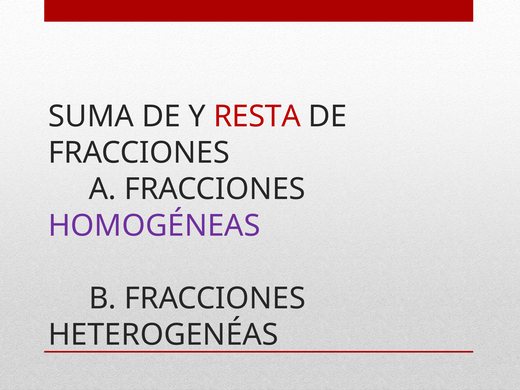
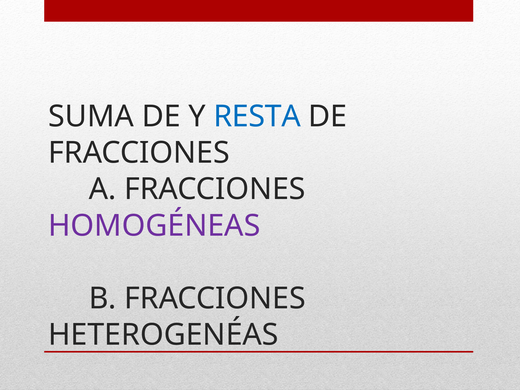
RESTA colour: red -> blue
